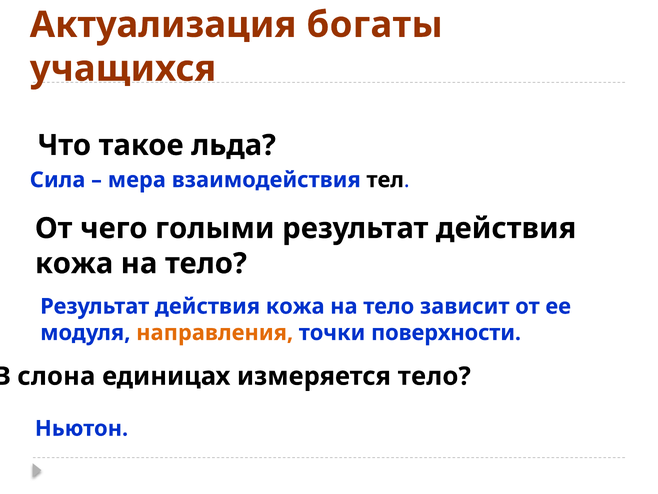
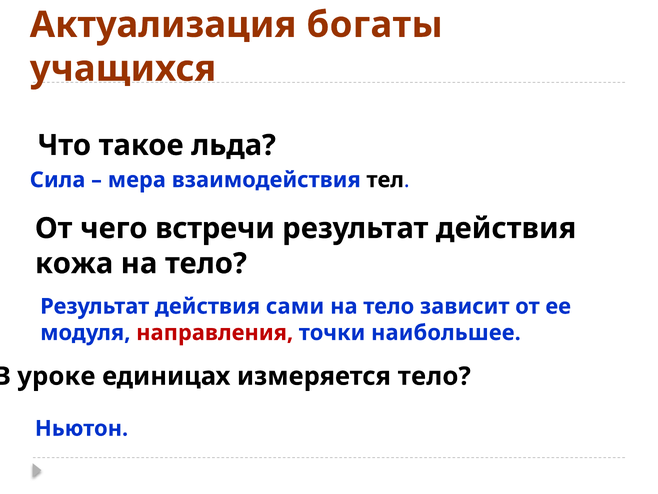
голыми: голыми -> встречи
кожа at (295, 306): кожа -> сами
направления colour: orange -> red
поверхности: поверхности -> наибольшее
слона: слона -> уроке
